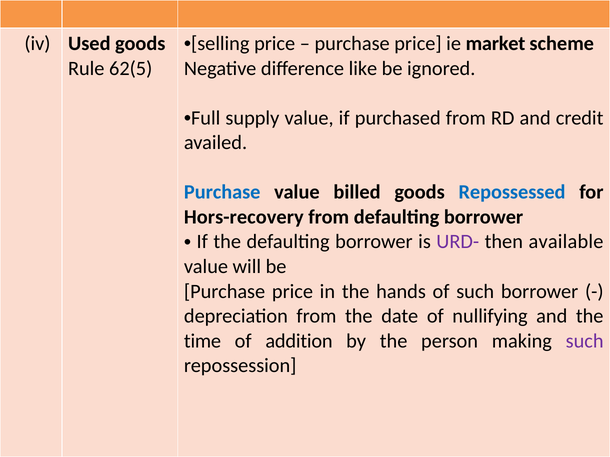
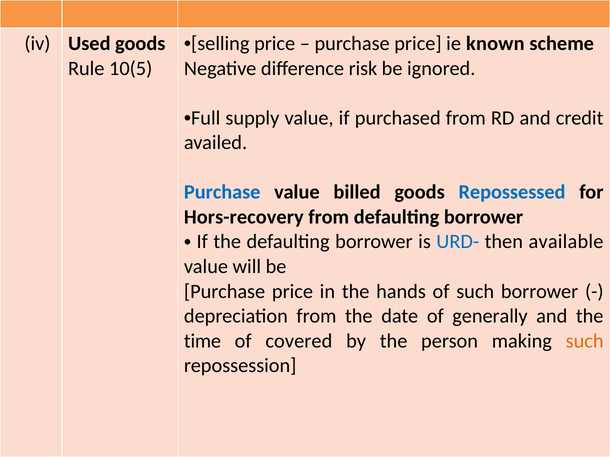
market: market -> known
62(5: 62(5 -> 10(5
like: like -> risk
URD- colour: purple -> blue
nullifying: nullifying -> generally
addition: addition -> covered
such at (585, 341) colour: purple -> orange
